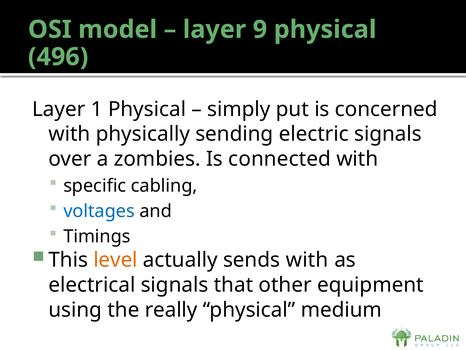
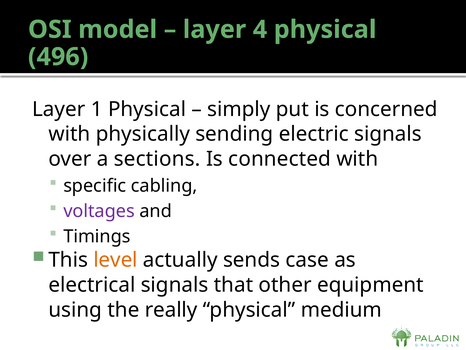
9: 9 -> 4
zombies: zombies -> sections
voltages colour: blue -> purple
sends with: with -> case
